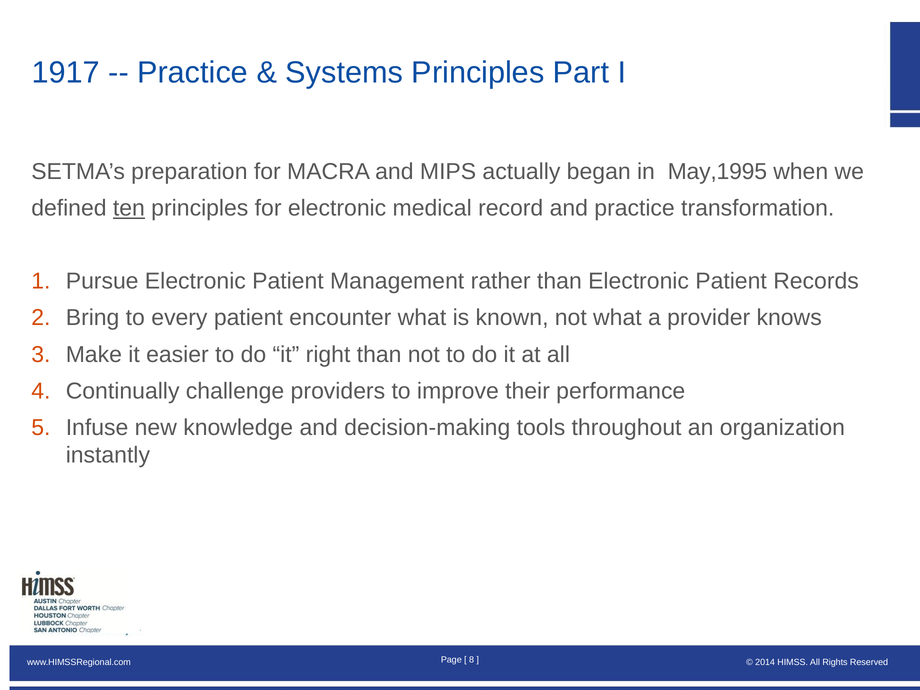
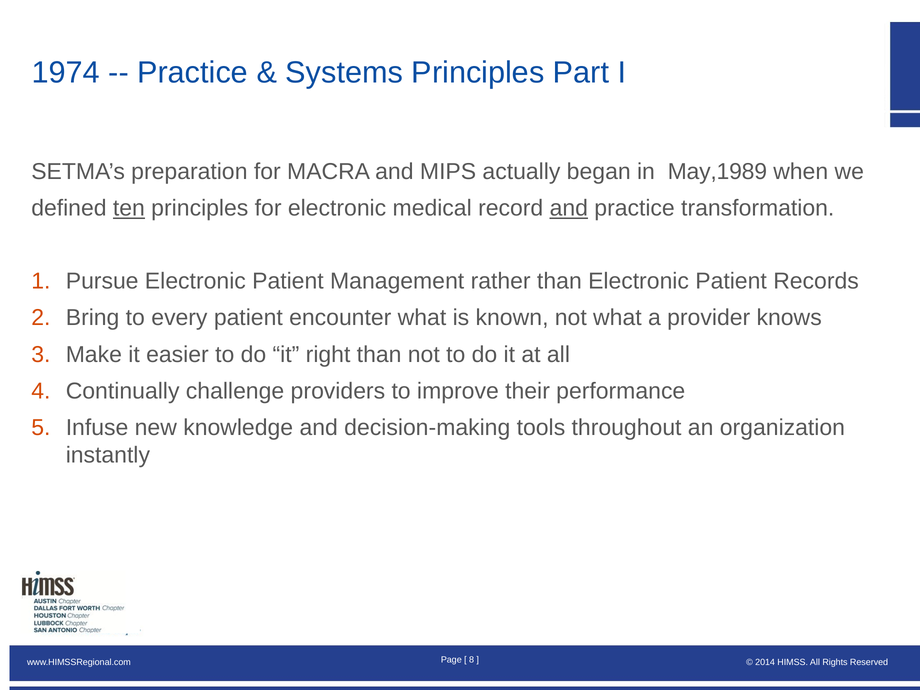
1917: 1917 -> 1974
May,1995: May,1995 -> May,1989
and at (569, 208) underline: none -> present
